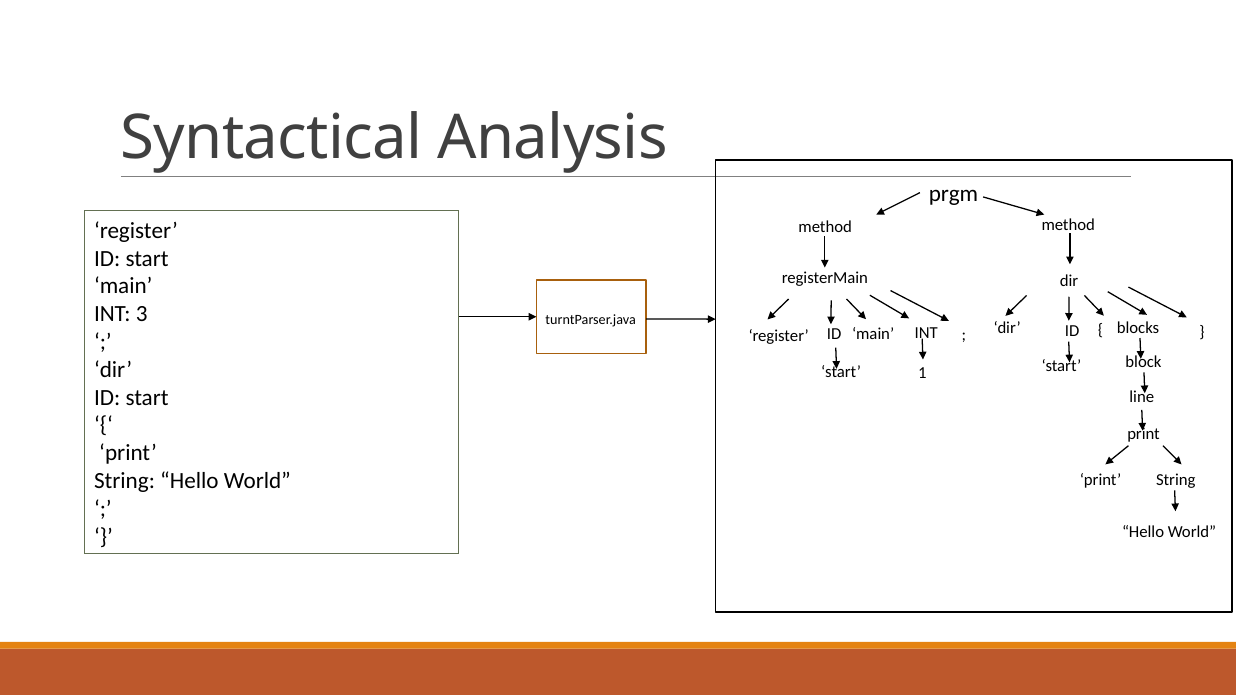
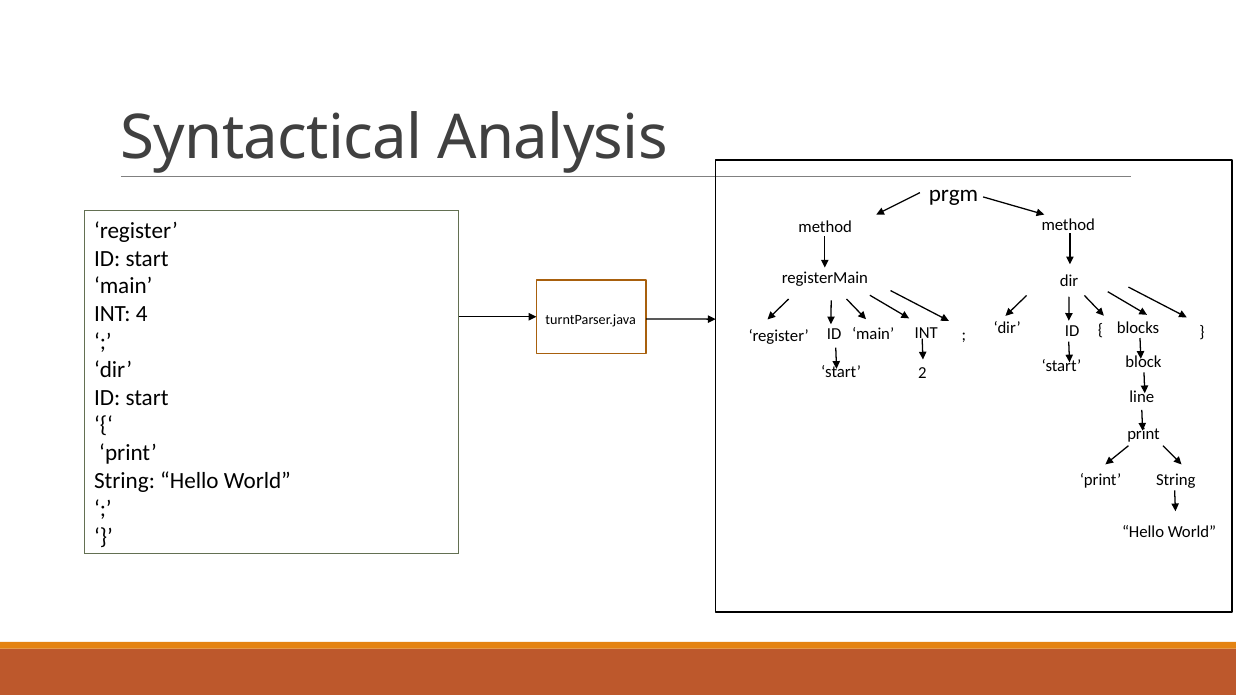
3: 3 -> 4
1: 1 -> 2
